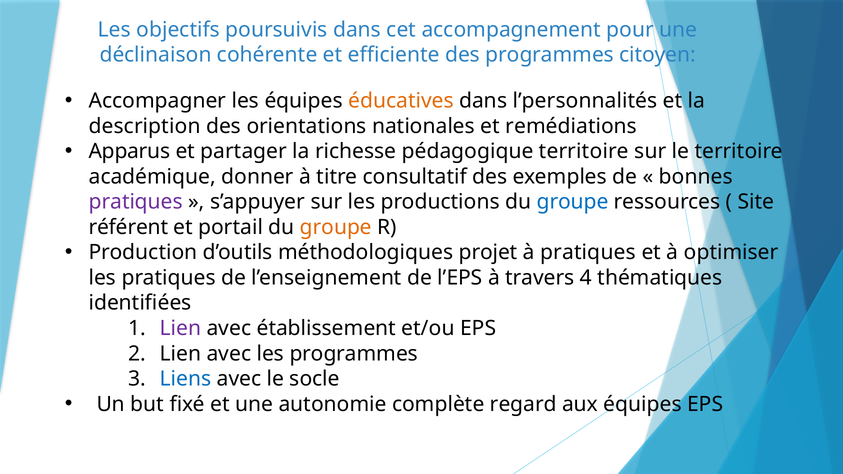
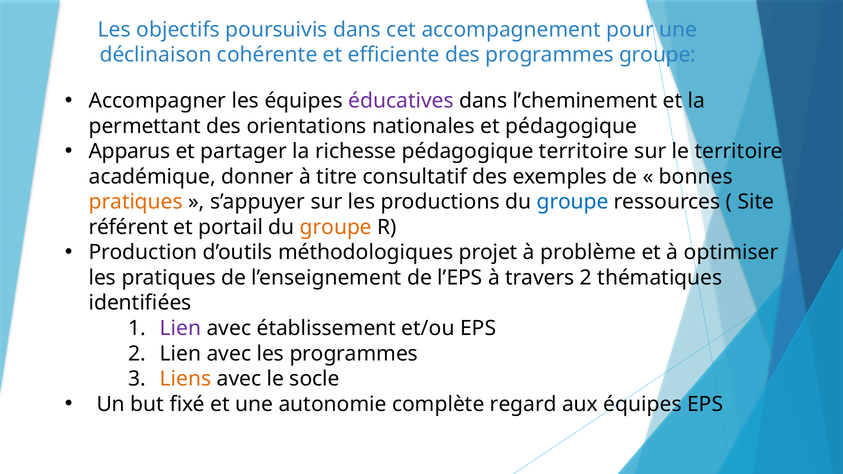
programmes citoyen: citoyen -> groupe
éducatives colour: orange -> purple
l’personnalités: l’personnalités -> l’cheminement
description: description -> permettant
et remédiations: remédiations -> pédagogique
pratiques at (136, 202) colour: purple -> orange
à pratiques: pratiques -> problème
travers 4: 4 -> 2
Liens colour: blue -> orange
